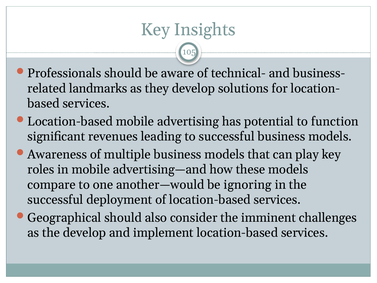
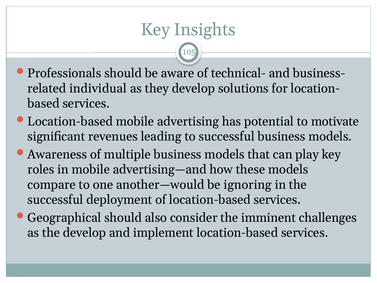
landmarks: landmarks -> individual
function: function -> motivate
